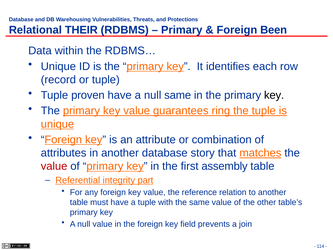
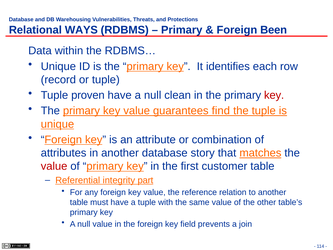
THEIR: THEIR -> WAYS
null same: same -> clean
key at (274, 95) colour: black -> red
ring: ring -> find
assembly: assembly -> customer
